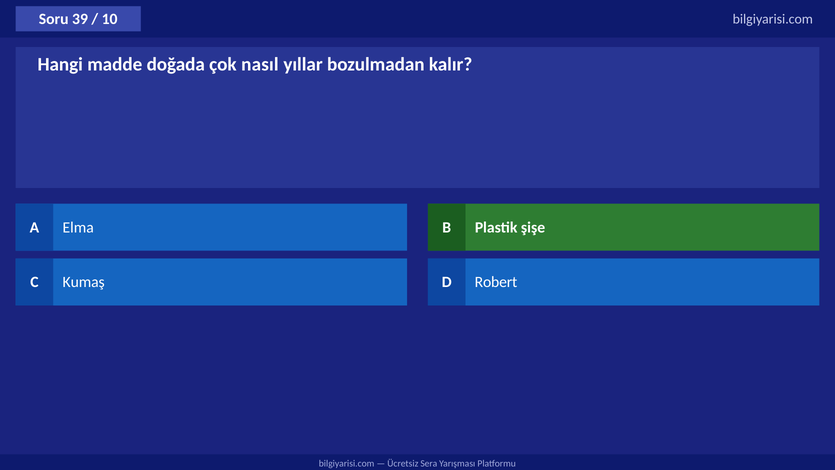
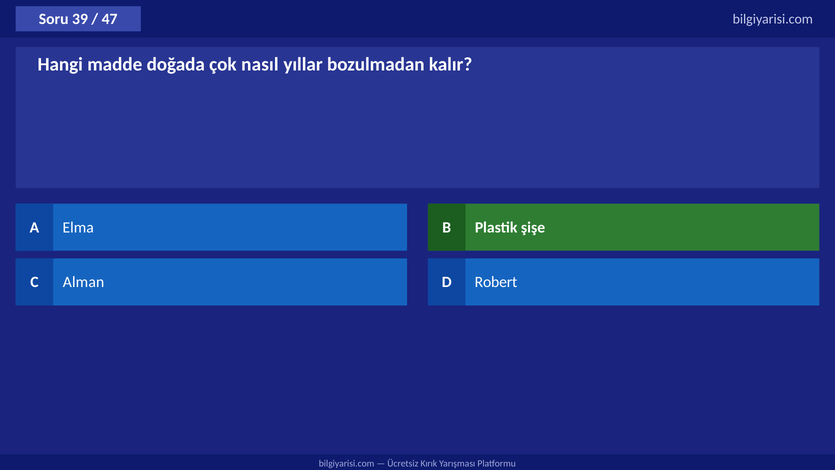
10: 10 -> 47
Kumaş: Kumaş -> Alman
Sera: Sera -> Kırık
